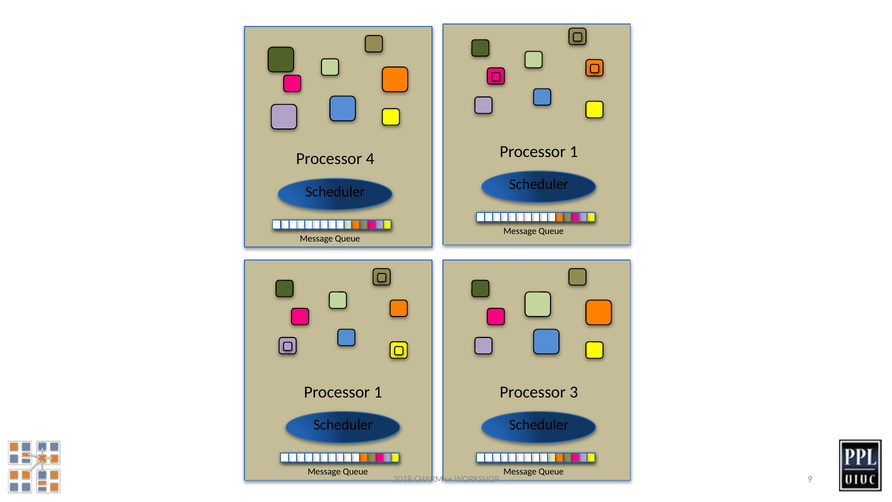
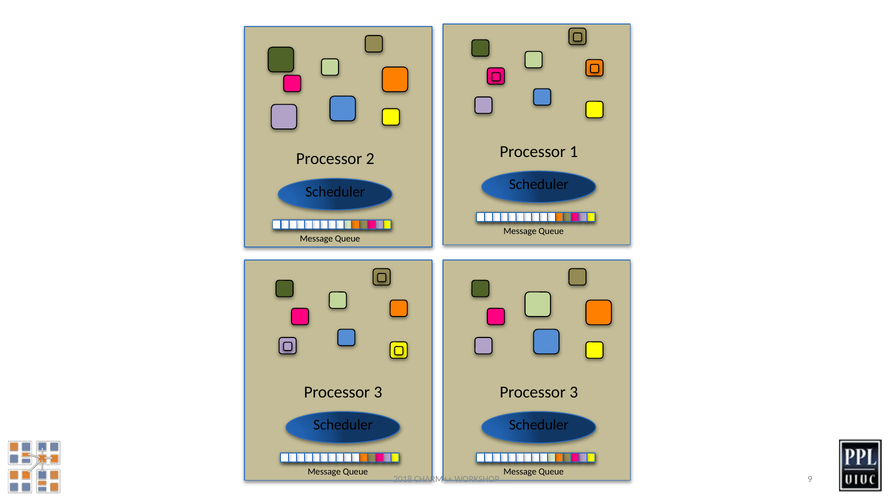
4: 4 -> 2
1 at (378, 392): 1 -> 3
